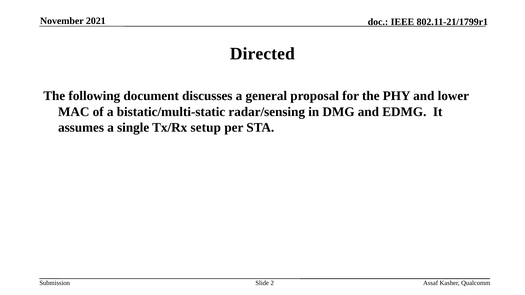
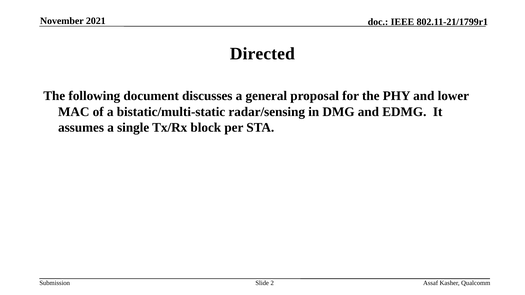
setup: setup -> block
